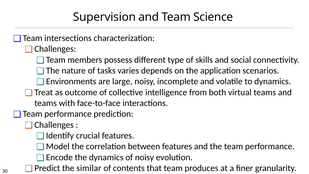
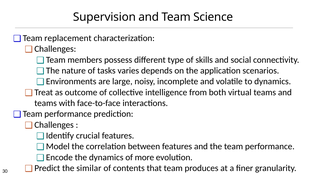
intersections: intersections -> replacement
of noisy: noisy -> more
